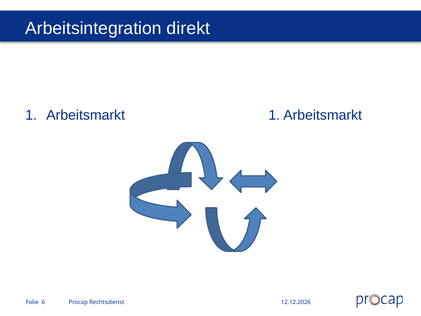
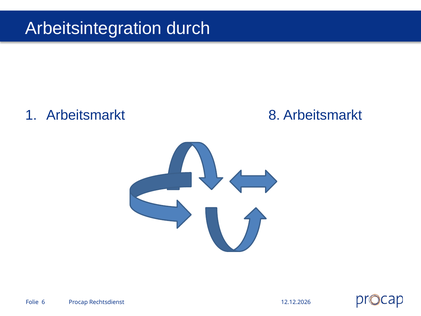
direkt: direkt -> durch
Arbeitsmarkt 1: 1 -> 8
